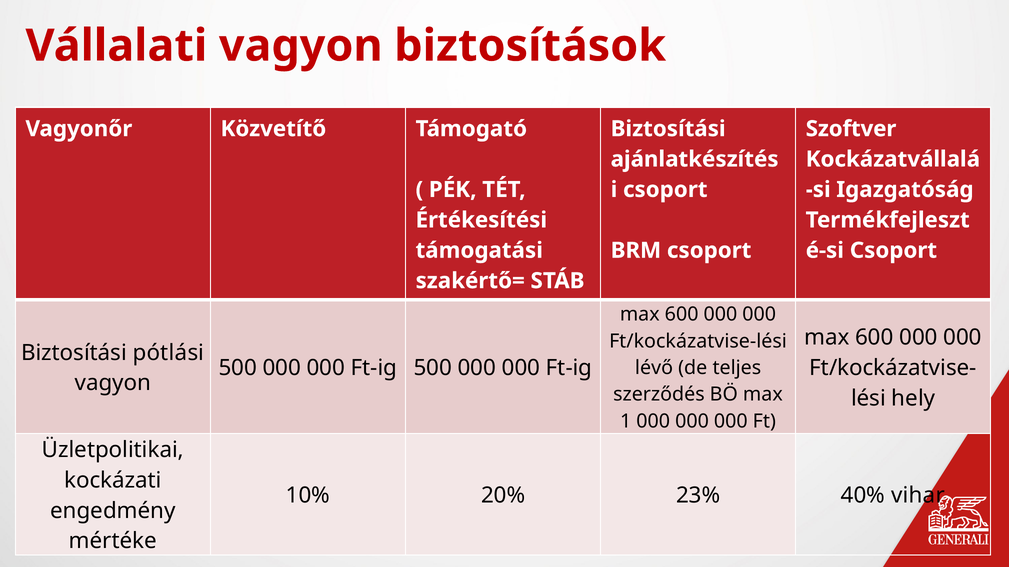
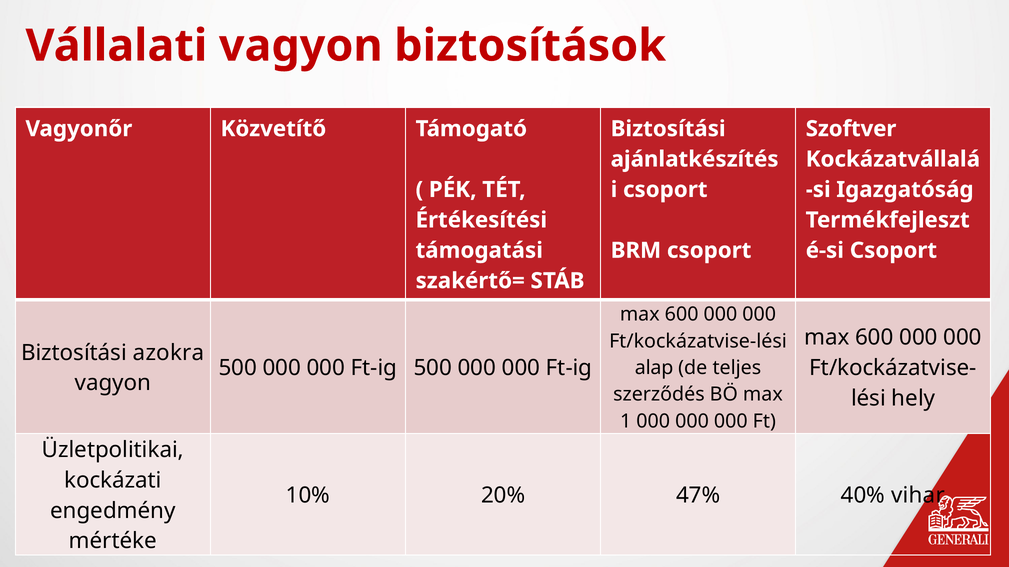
pótlási: pótlási -> azokra
lévő: lévő -> alap
23%: 23% -> 47%
